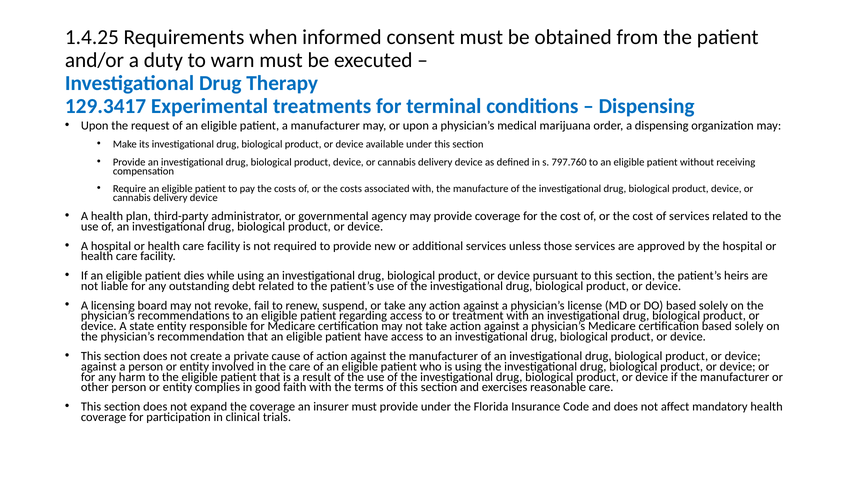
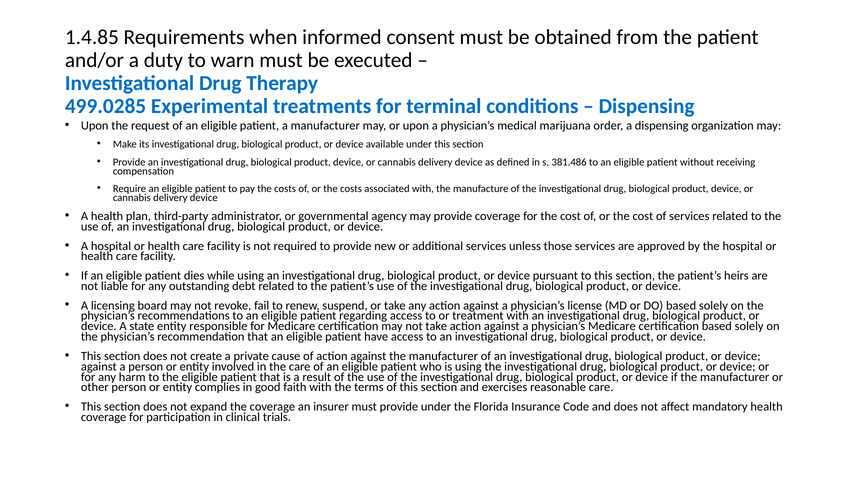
1.4.25: 1.4.25 -> 1.4.85
129.3417: 129.3417 -> 499.0285
797.760: 797.760 -> 381.486
